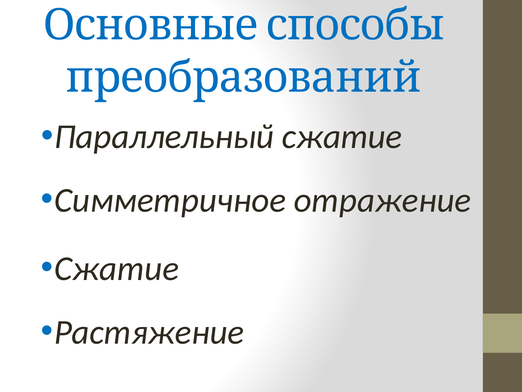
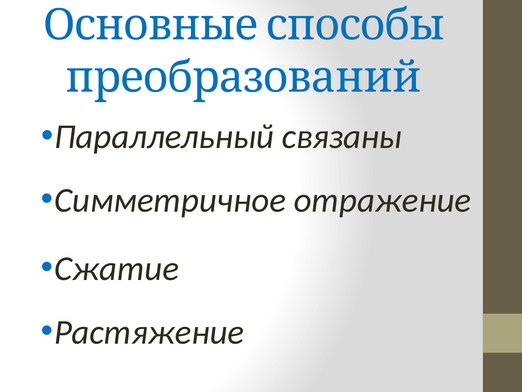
Параллельный сжатие: сжатие -> связаны
